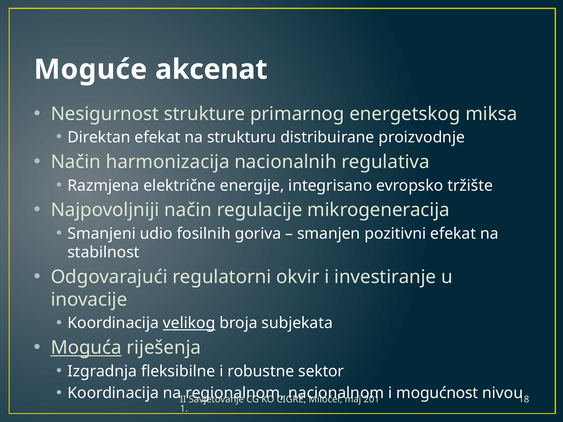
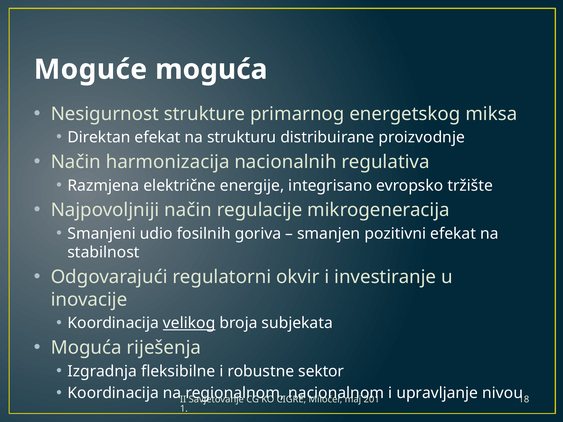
Moguće akcenat: akcenat -> moguća
Moguća at (86, 348) underline: present -> none
mogućnost: mogućnost -> upravljanje
